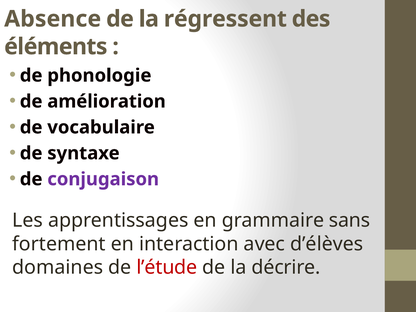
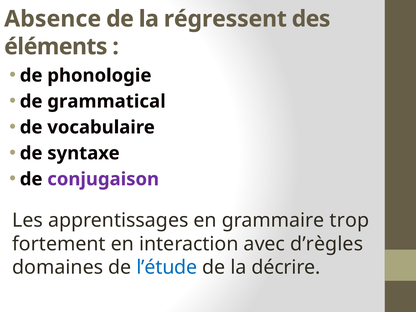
amélioration: amélioration -> grammatical
sans: sans -> trop
d’élèves: d’élèves -> d’règles
l’étude colour: red -> blue
